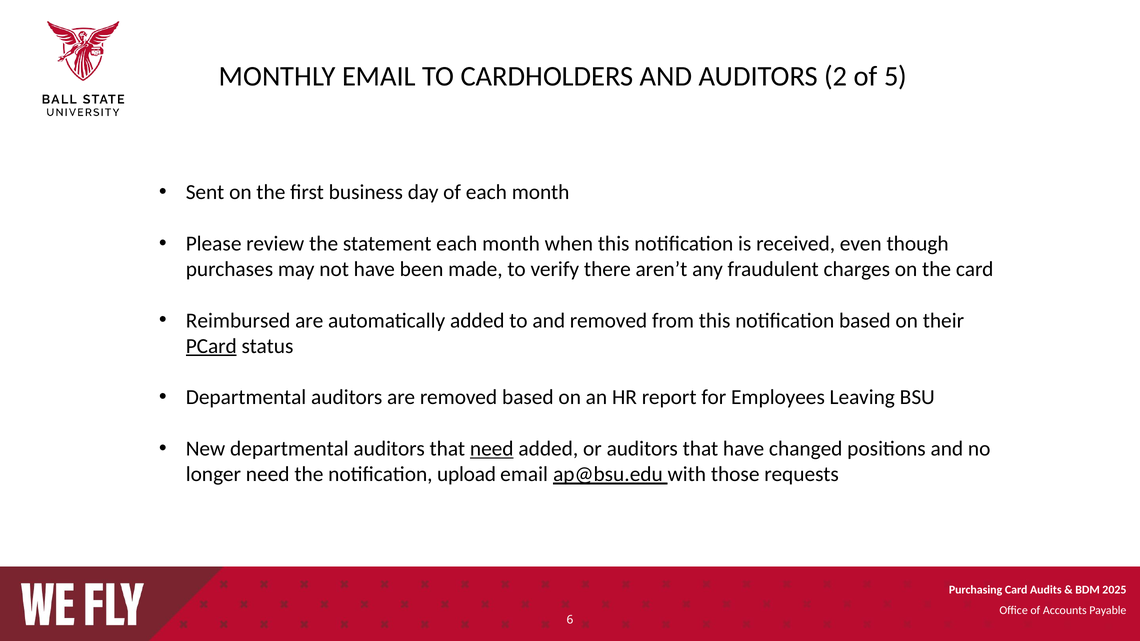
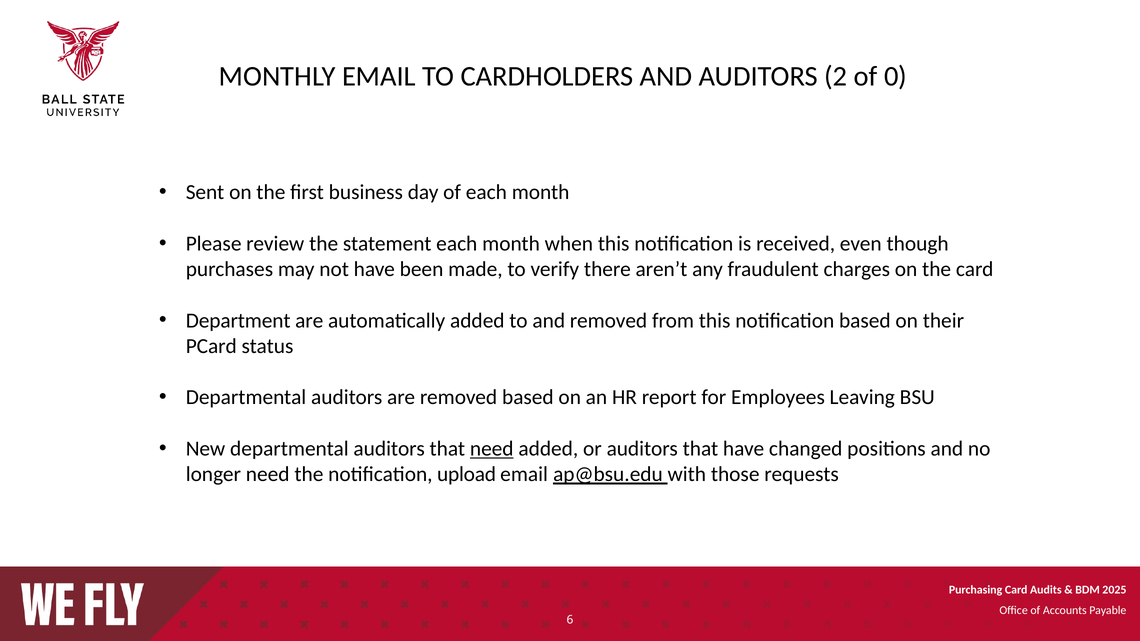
5: 5 -> 0
Reimbursed: Reimbursed -> Department
PCard underline: present -> none
